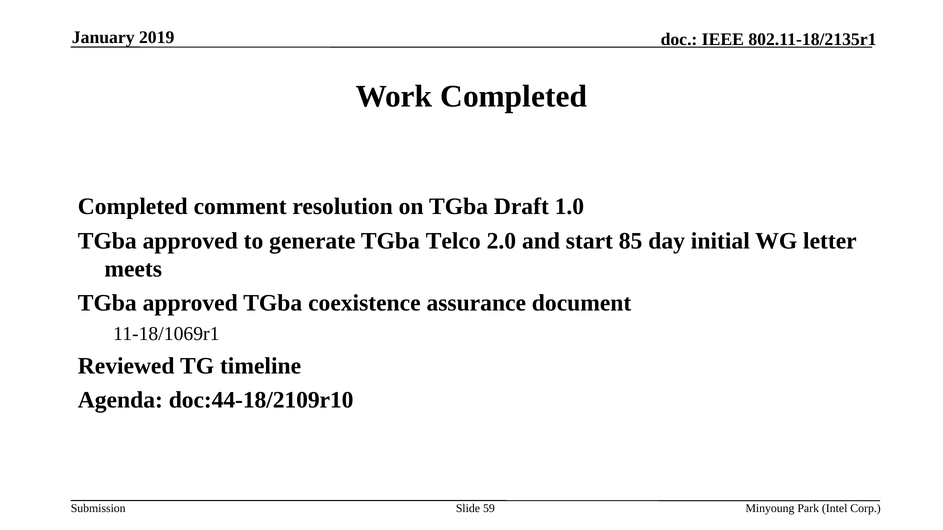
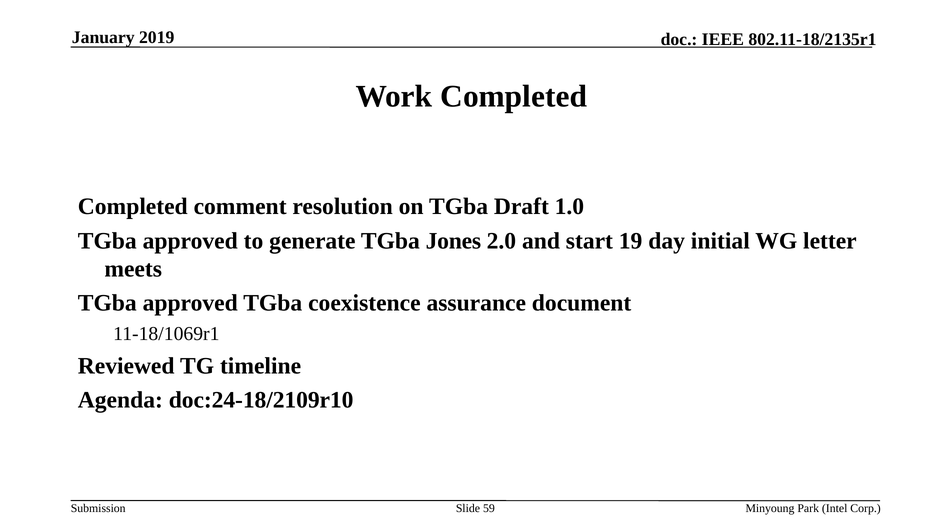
Telco: Telco -> Jones
85: 85 -> 19
doc:44-18/2109r10: doc:44-18/2109r10 -> doc:24-18/2109r10
